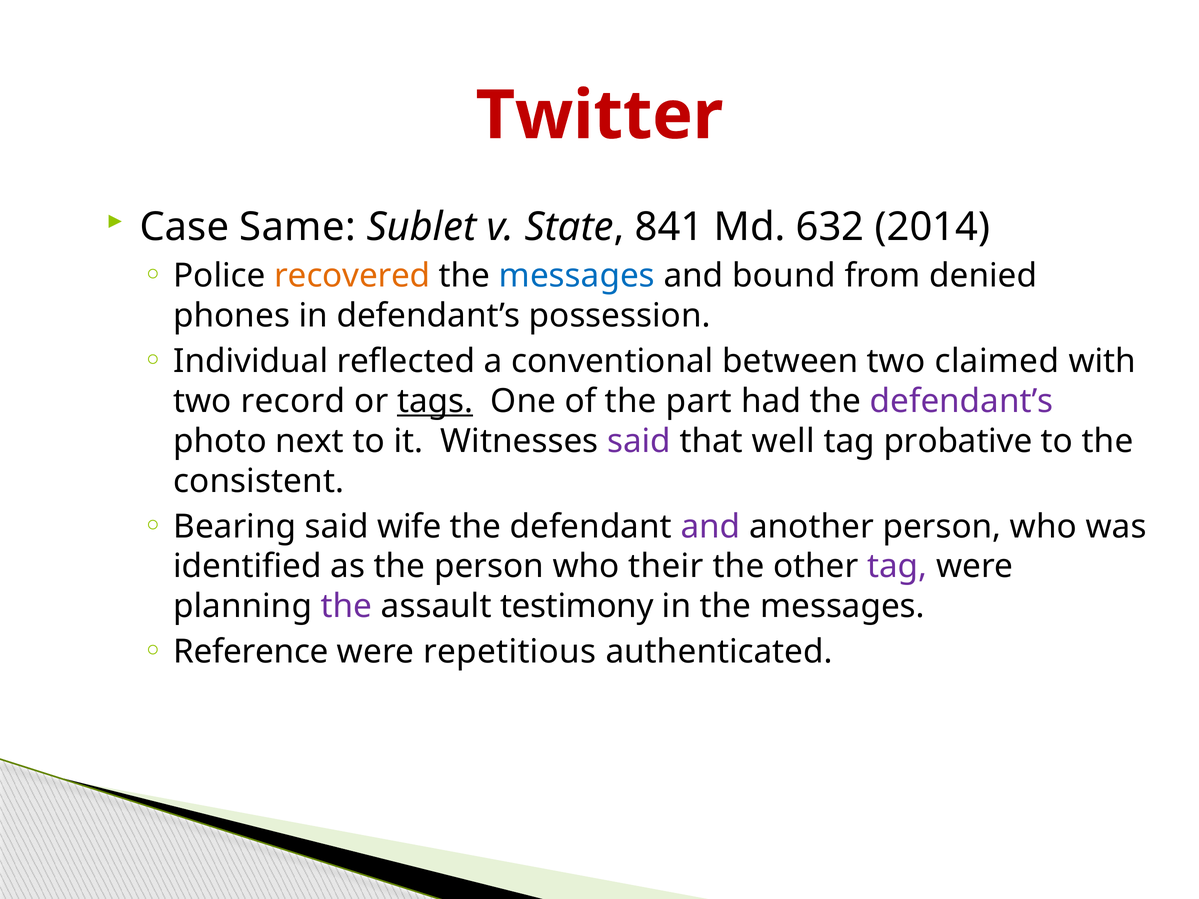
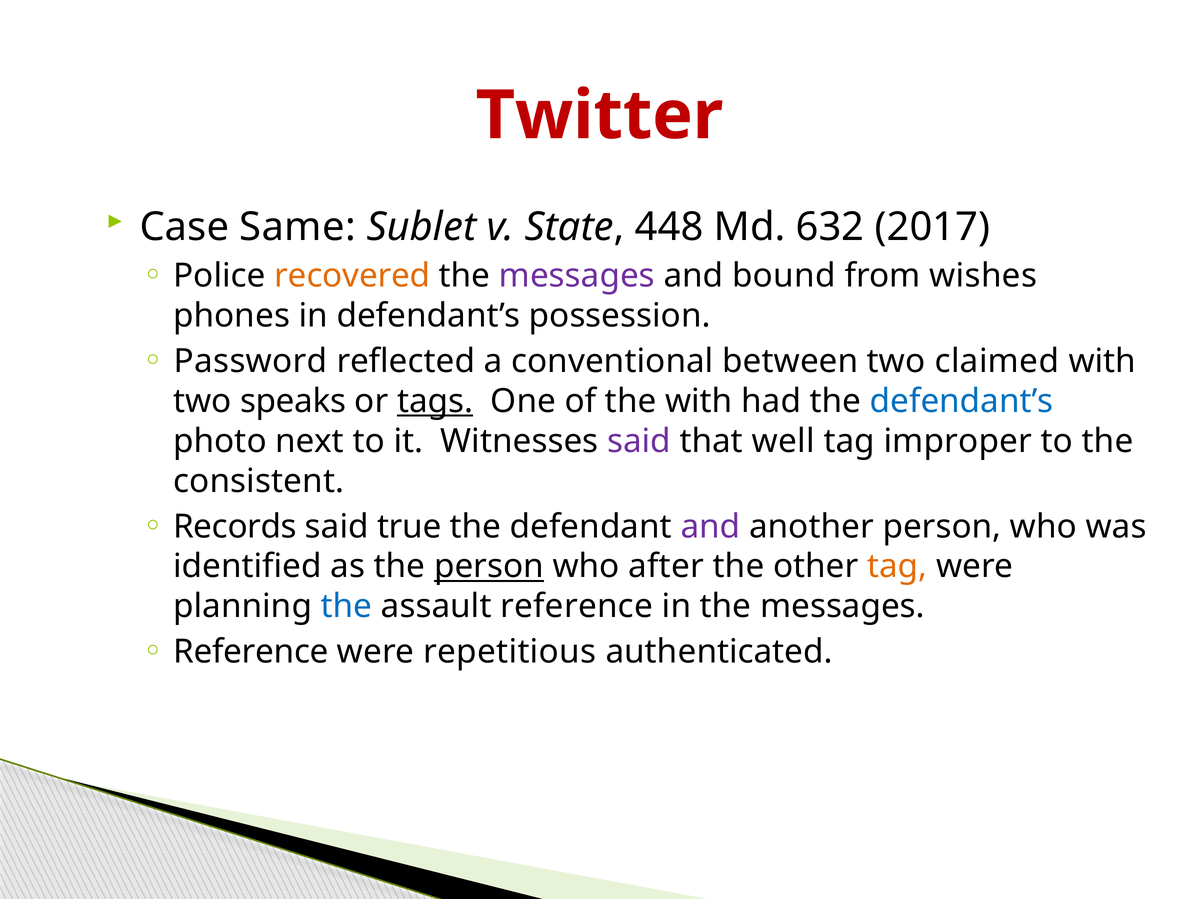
841: 841 -> 448
2014: 2014 -> 2017
messages at (577, 276) colour: blue -> purple
denied: denied -> wishes
Individual: Individual -> Password
record: record -> speaks
the part: part -> with
defendant’s at (962, 401) colour: purple -> blue
probative: probative -> improper
Bearing: Bearing -> Records
wife: wife -> true
person at (489, 567) underline: none -> present
their: their -> after
tag at (897, 567) colour: purple -> orange
the at (346, 607) colour: purple -> blue
assault testimony: testimony -> reference
